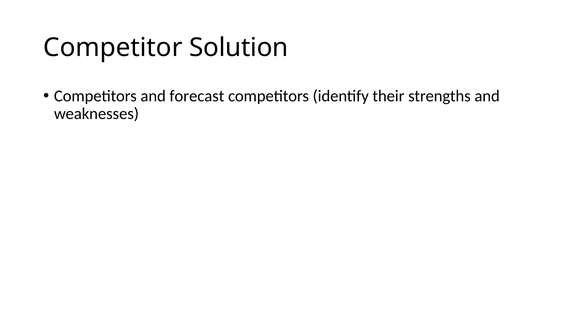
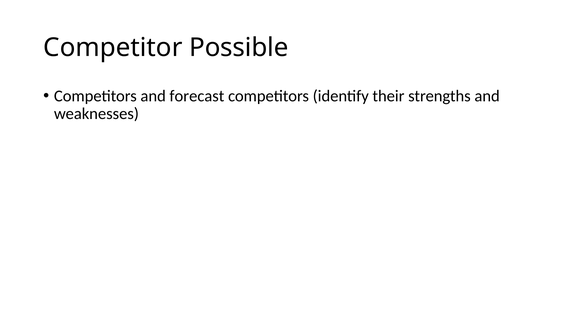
Solution: Solution -> Possible
